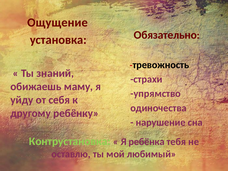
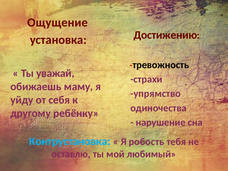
Обязательно: Обязательно -> Достижению
знаний: знаний -> уважай
Контрустановка colour: light green -> light blue
ребёнка: ребёнка -> робость
